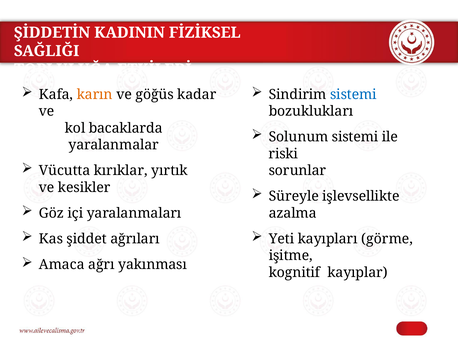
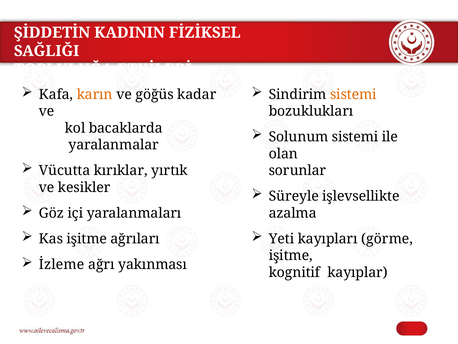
sistemi at (353, 94) colour: blue -> orange
riski: riski -> olan
Kas şiddet: şiddet -> işitme
Amaca: Amaca -> İzleme
